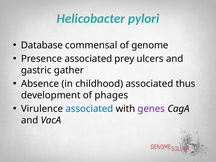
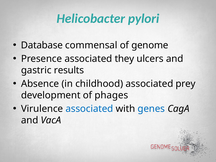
prey: prey -> they
gather: gather -> results
thus: thus -> prey
genes colour: purple -> blue
